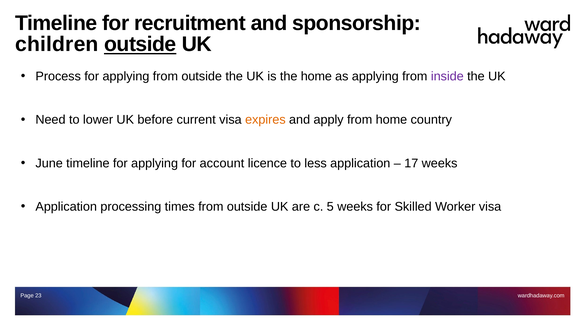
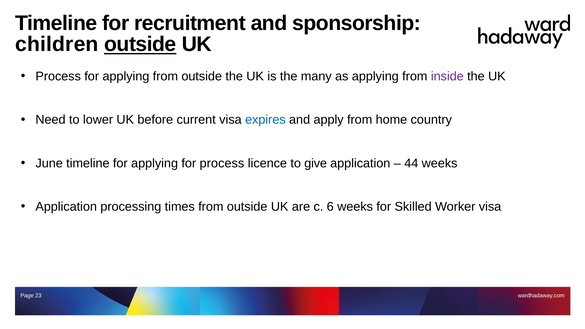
the home: home -> many
expires colour: orange -> blue
for account: account -> process
less: less -> give
17: 17 -> 44
5: 5 -> 6
